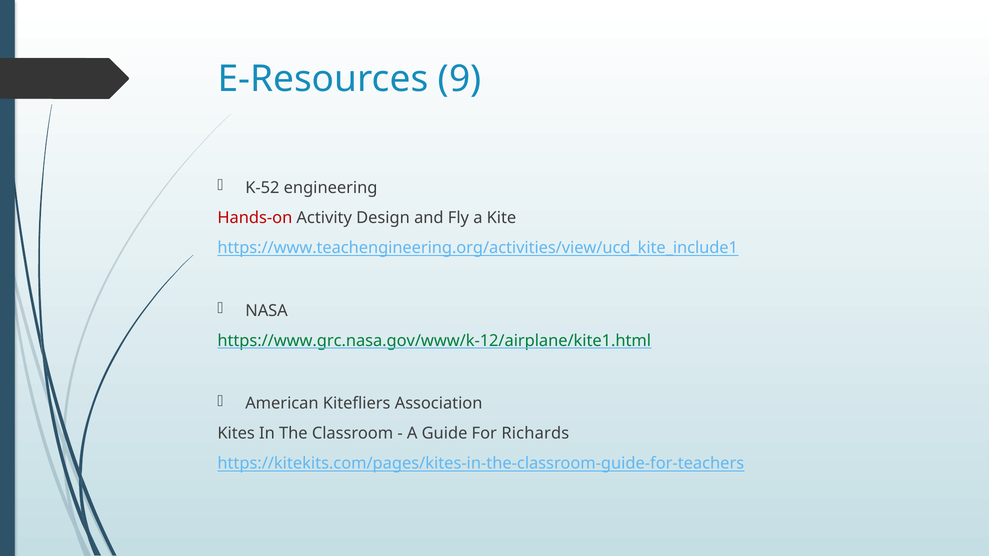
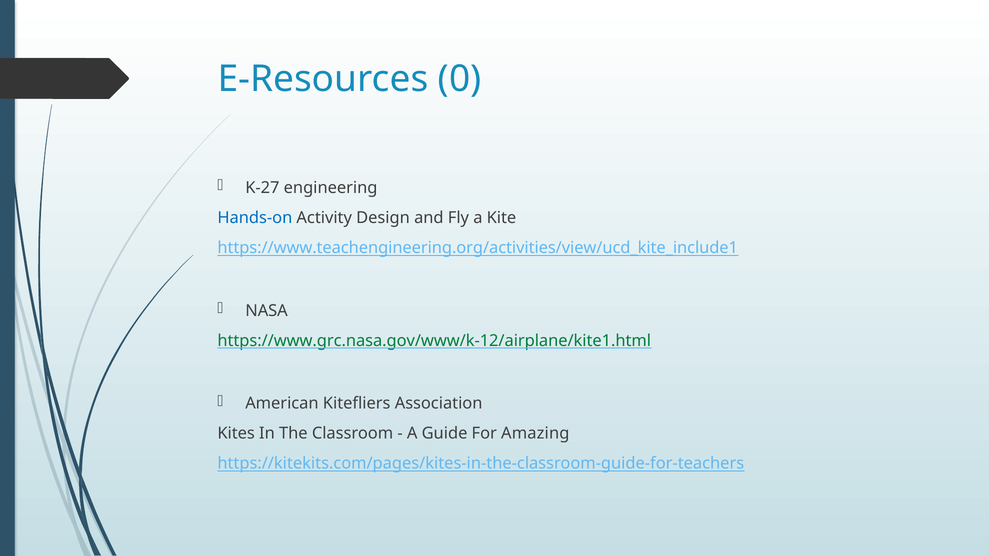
9: 9 -> 0
K-52: K-52 -> K-27
Hands-on colour: red -> blue
Richards: Richards -> Amazing
